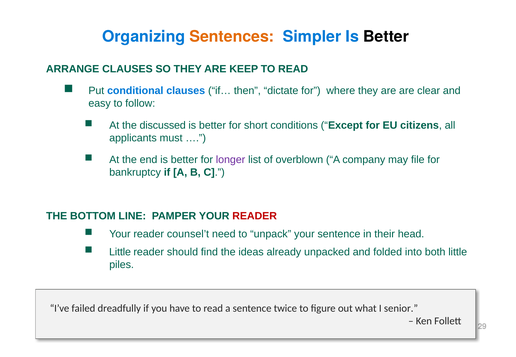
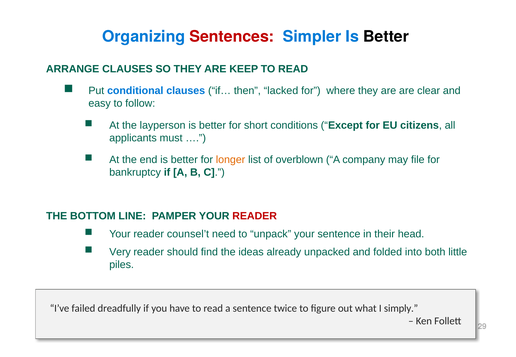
Sentences colour: orange -> red
dictate: dictate -> lacked
discussed: discussed -> layperson
longer colour: purple -> orange
Little at (120, 252): Little -> Very
senior: senior -> simply
